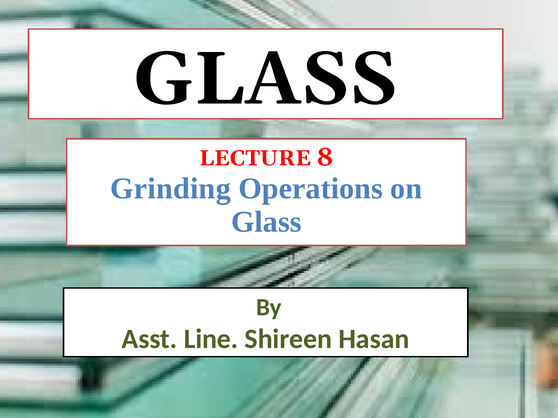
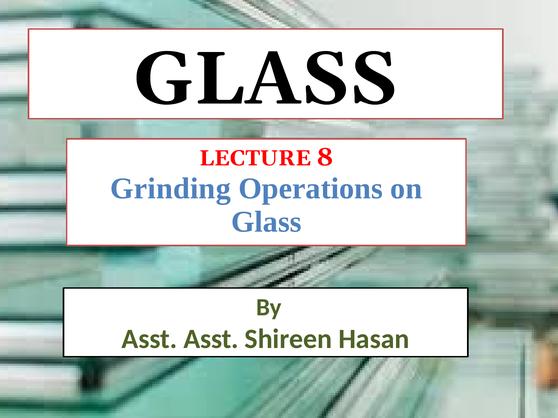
Asst Line: Line -> Asst
